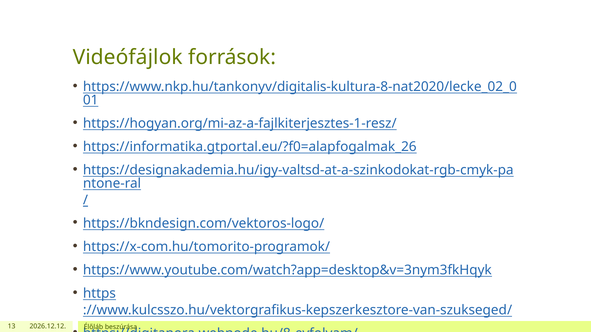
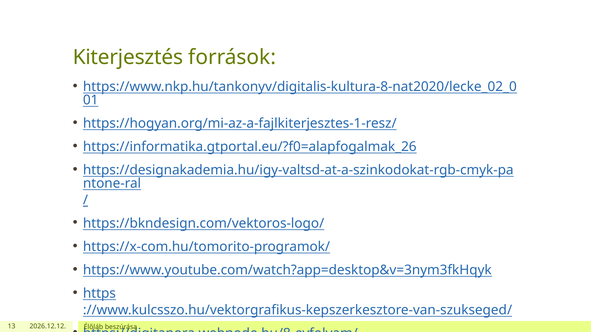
Videófájlok: Videófájlok -> Kiterjesztés
